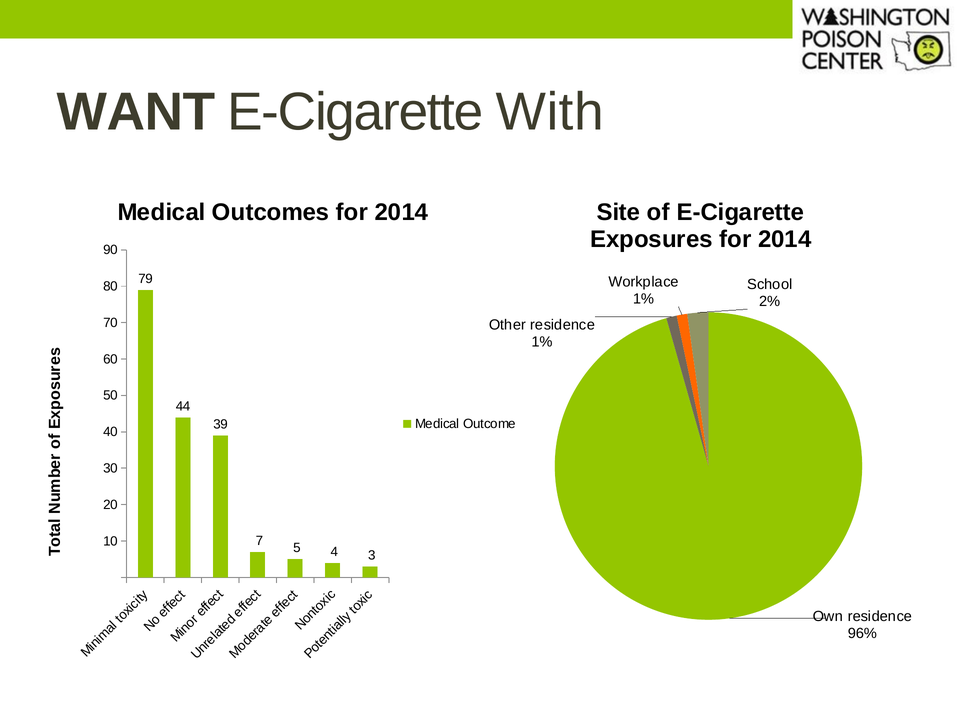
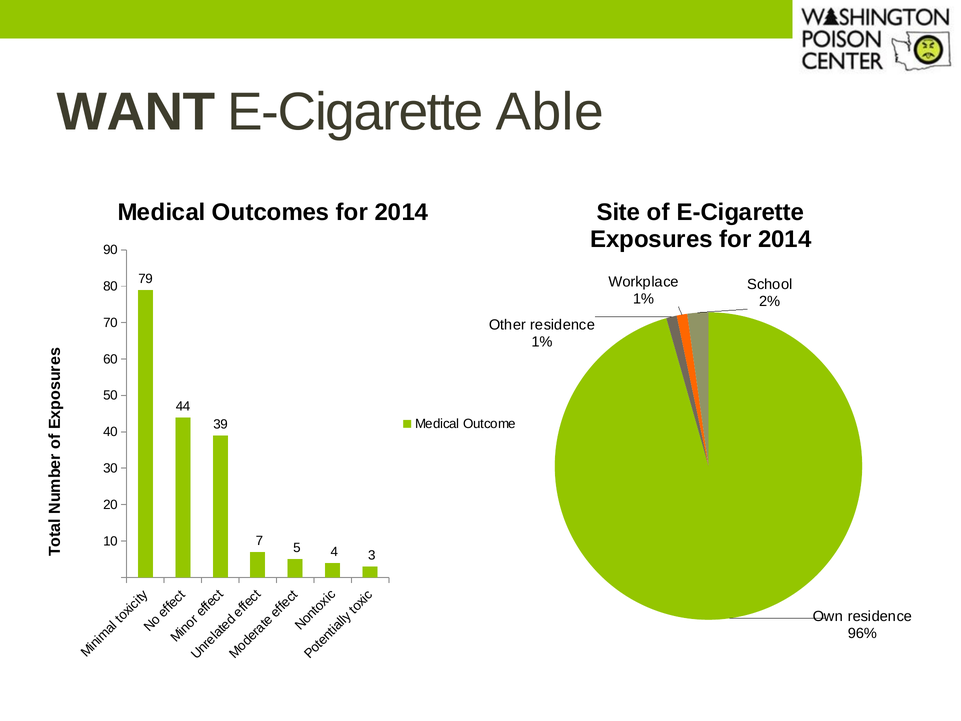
With: With -> Able
